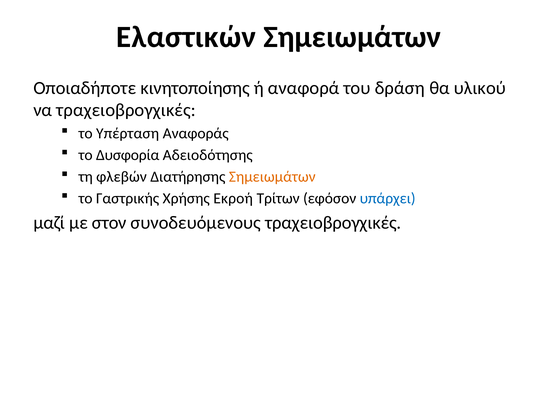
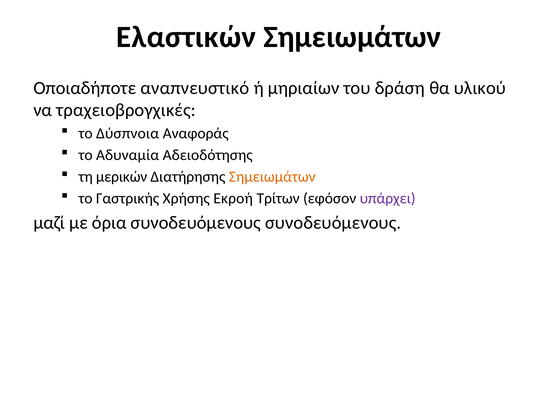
κινητοποίησης: κινητοποίησης -> αναπνευστικό
αναφορά: αναφορά -> μηριαίων
Υπέρταση: Υπέρταση -> Δύσπνoια
Δυσφορία: Δυσφορία -> Αδυναμία
φλεβών: φλεβών -> μερικών
υπάρχει colour: blue -> purple
στον: στον -> όρια
συνοδευόμενους τραχειοβρογχικές: τραχειοβρογχικές -> συνοδευόμενους
